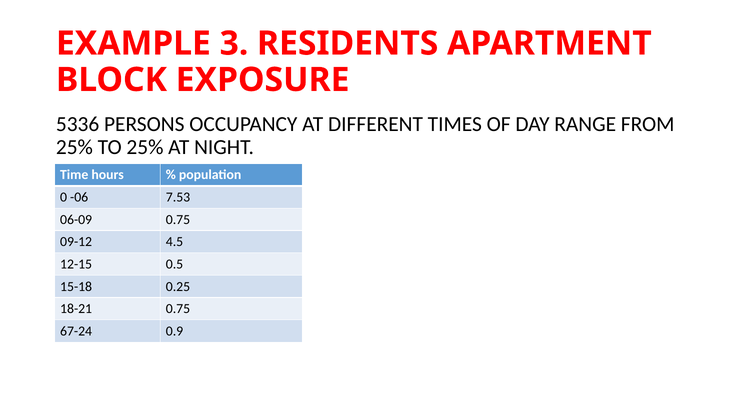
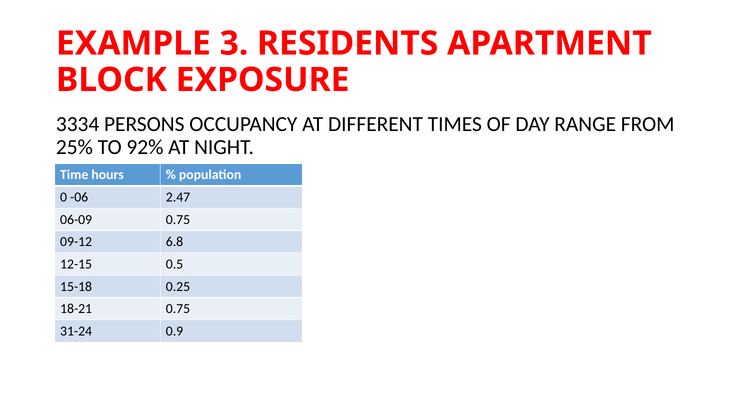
5336: 5336 -> 3334
TO 25%: 25% -> 92%
7.53: 7.53 -> 2.47
4.5: 4.5 -> 6.8
67-24: 67-24 -> 31-24
